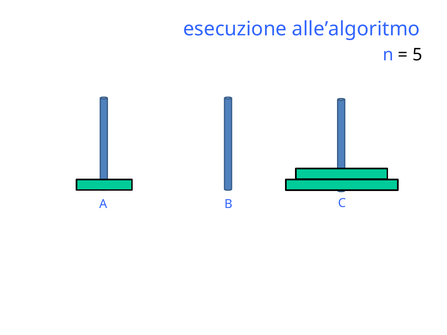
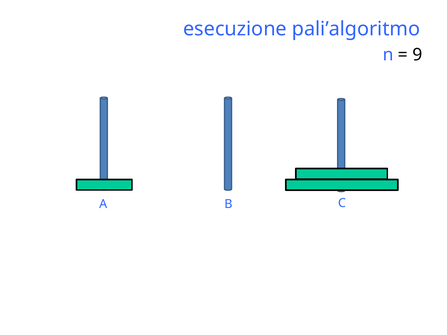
alle’algoritmo: alle’algoritmo -> pali’algoritmo
5: 5 -> 9
